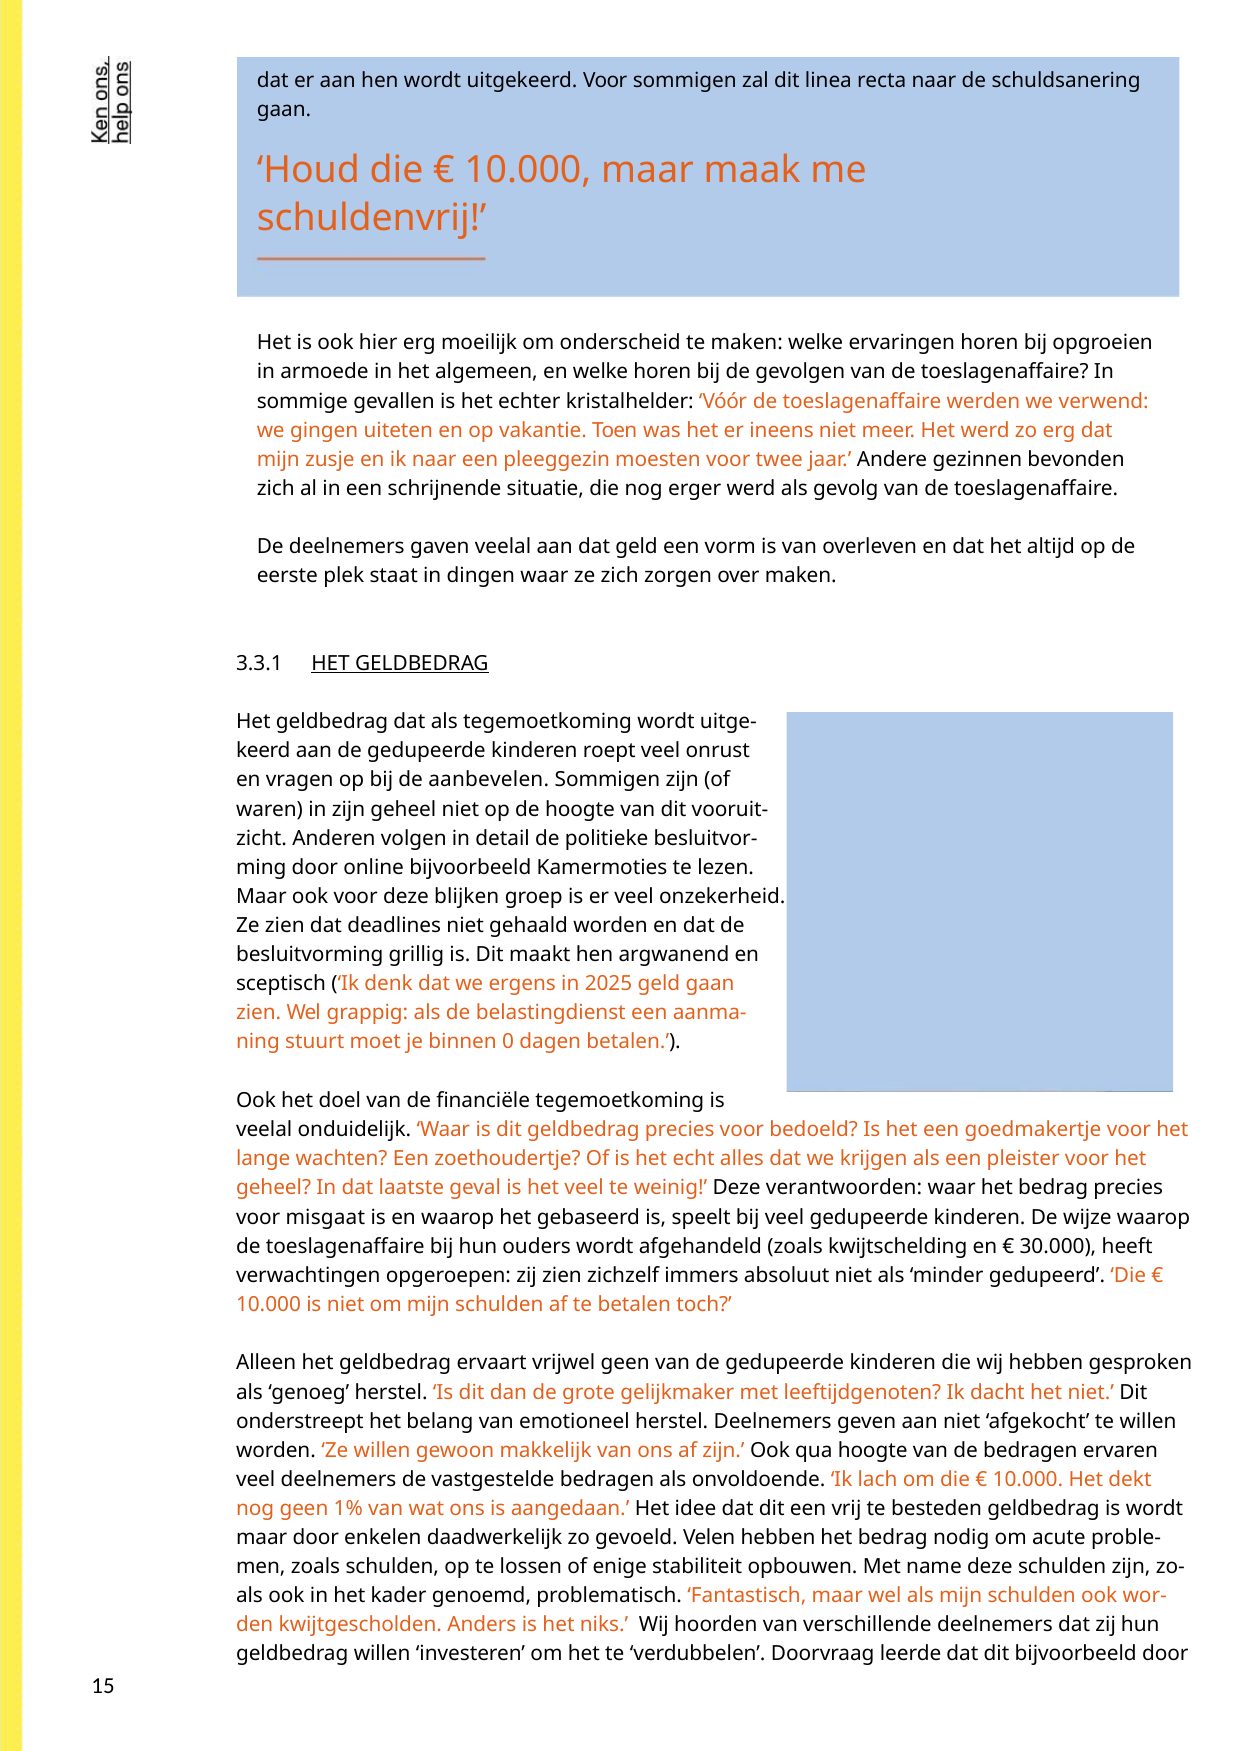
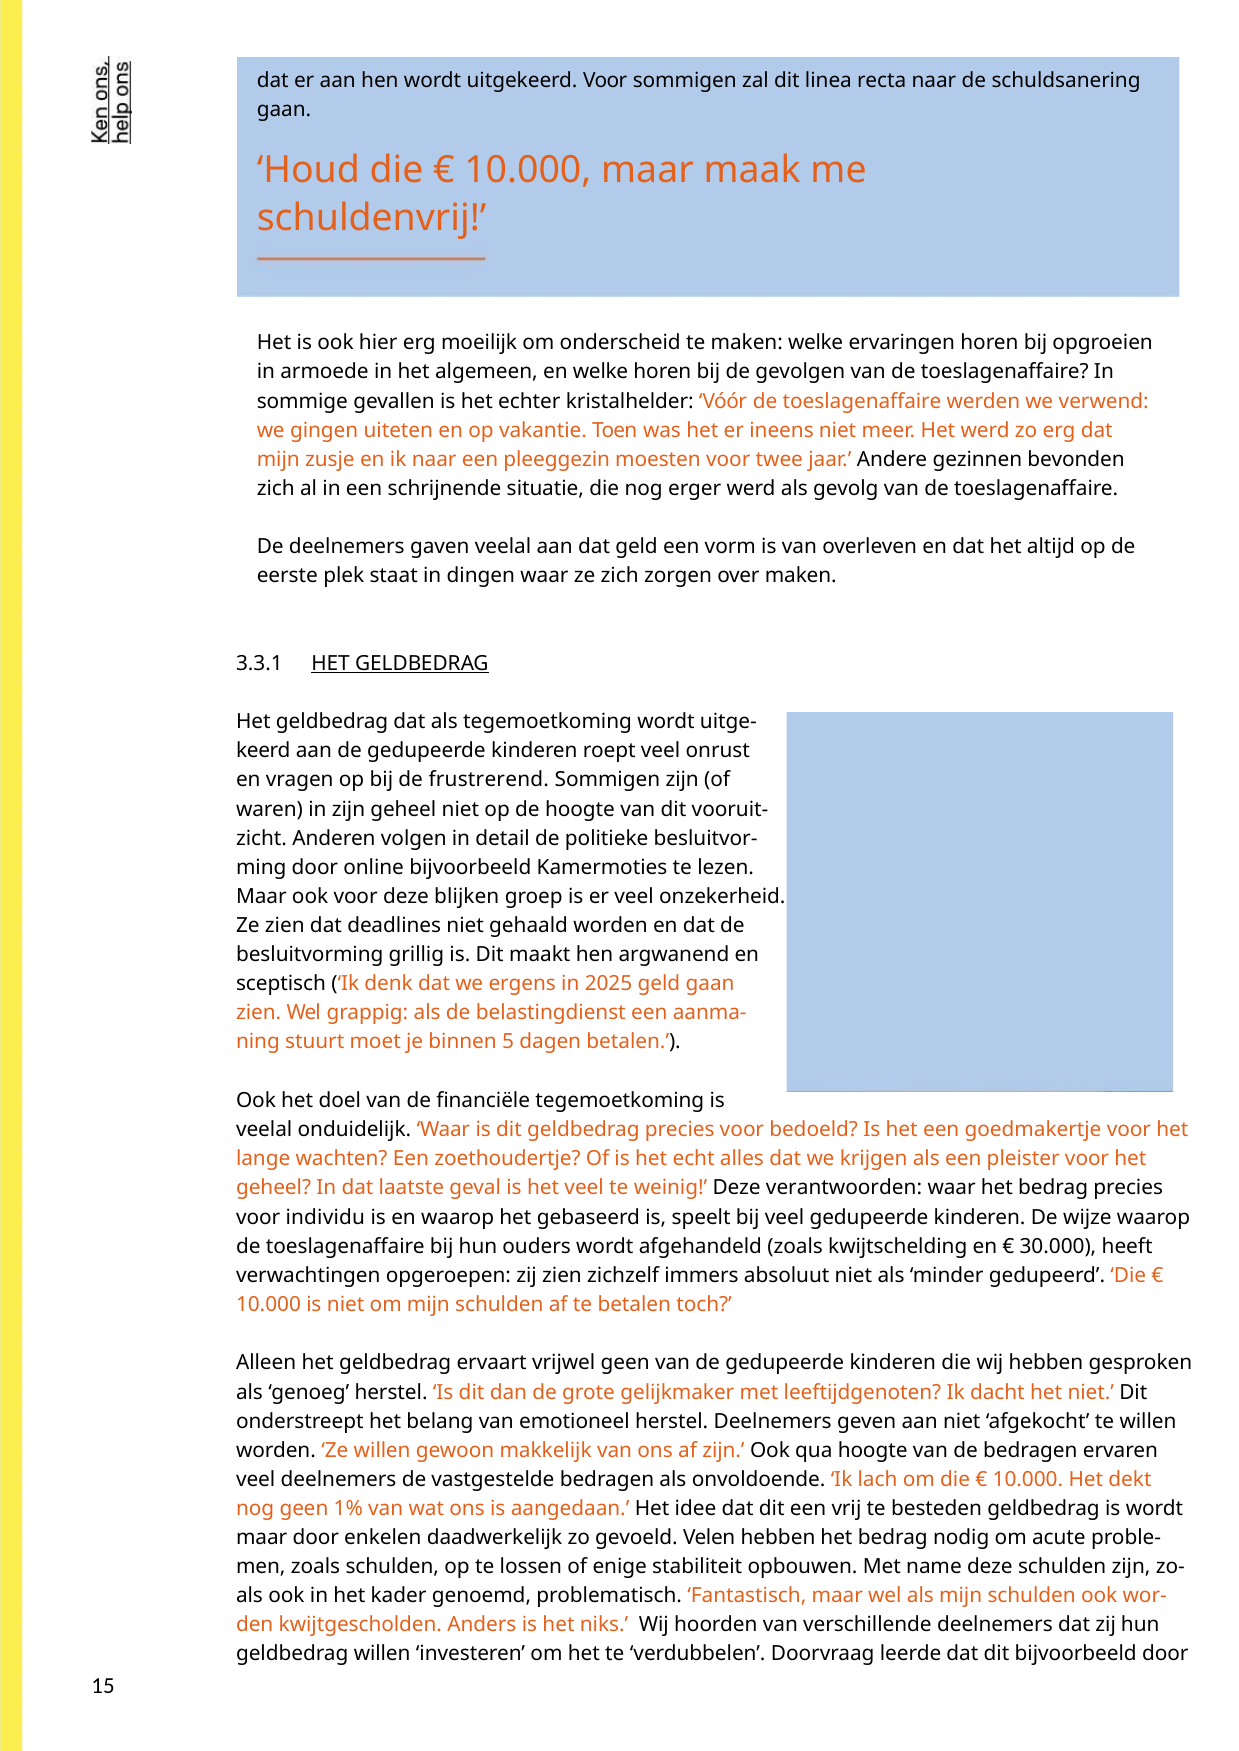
aanbevelen: aanbevelen -> frustrerend
0: 0 -> 5
misgaat: misgaat -> individu
